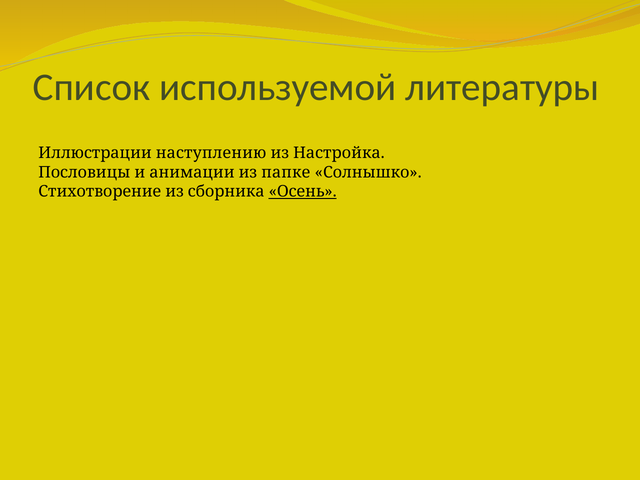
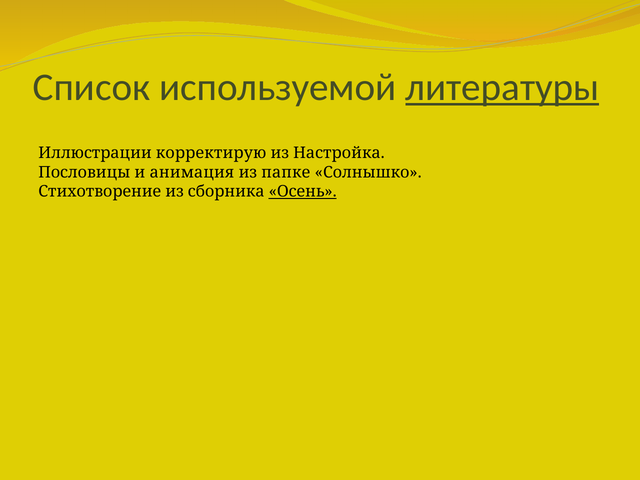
литературы underline: none -> present
наступлению: наступлению -> корректирую
анимации: анимации -> анимация
